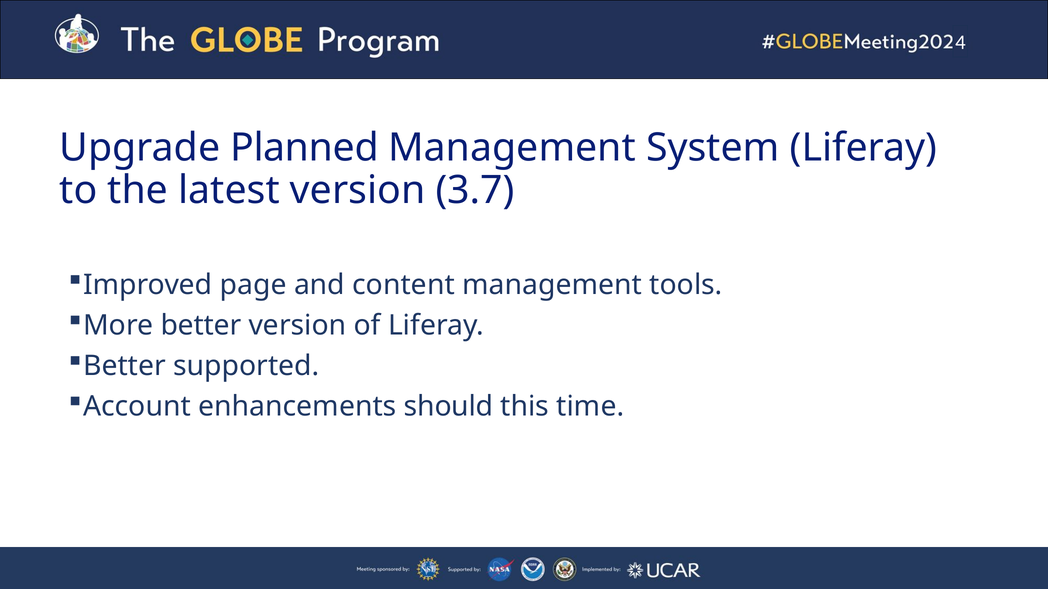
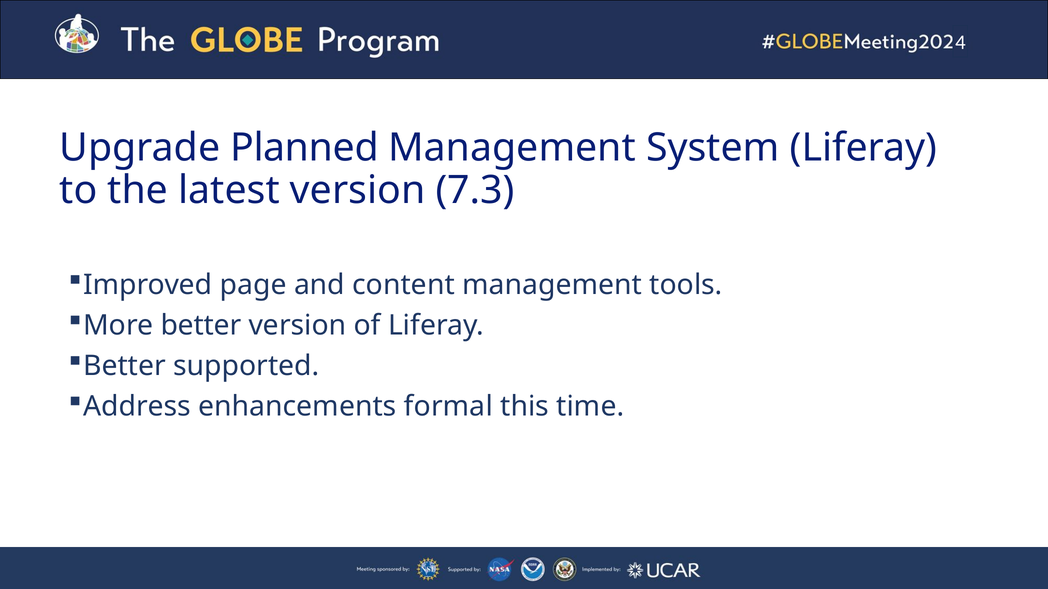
3.7: 3.7 -> 7.3
Account: Account -> Address
should: should -> formal
